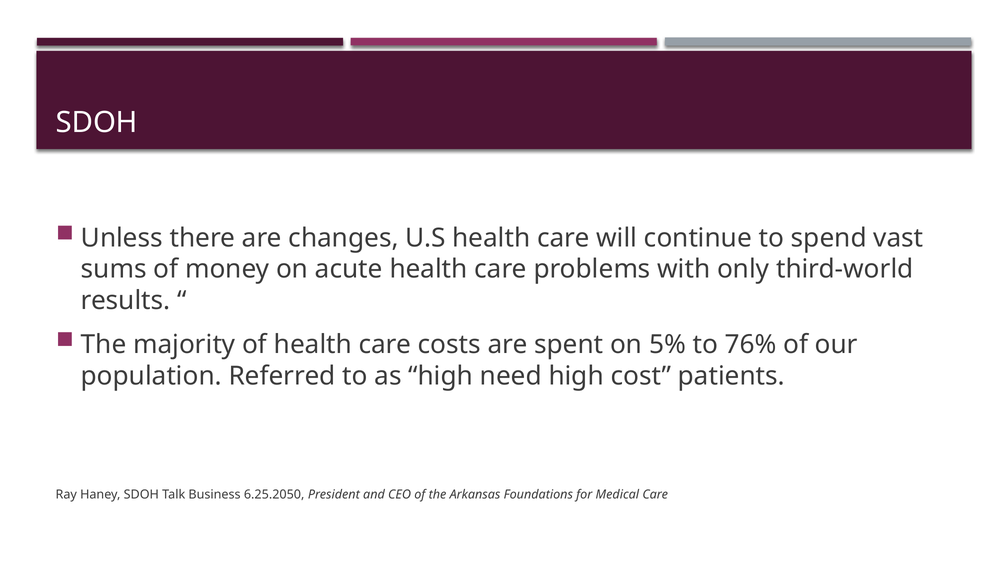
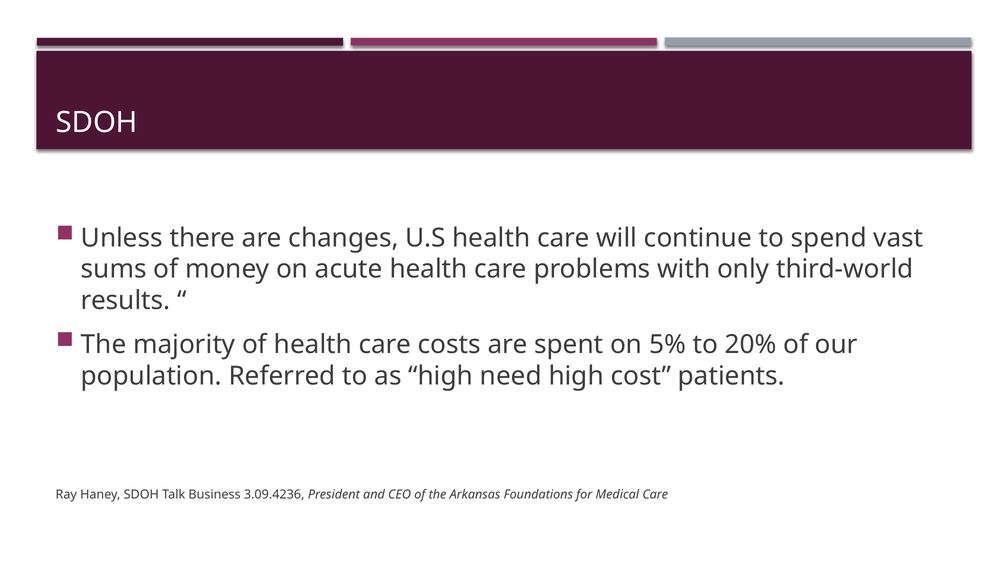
76%: 76% -> 20%
6.25.2050: 6.25.2050 -> 3.09.4236
